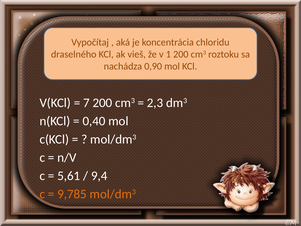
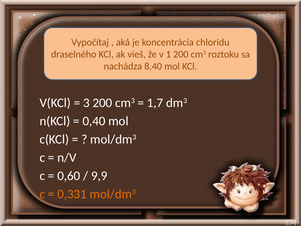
0,90: 0,90 -> 8,40
7: 7 -> 3
2,3: 2,3 -> 1,7
5,61: 5,61 -> 0,60
9,4: 9,4 -> 9,9
9,785: 9,785 -> 0,331
